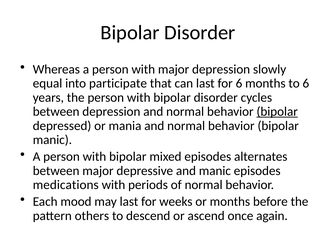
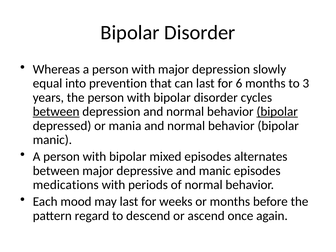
participate: participate -> prevention
to 6: 6 -> 3
between at (56, 112) underline: none -> present
others: others -> regard
